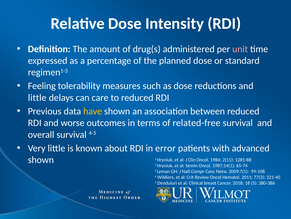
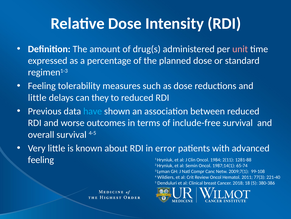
care: care -> they
have colour: yellow -> light blue
related-free: related-free -> include-free
shown at (41, 159): shown -> feeling
